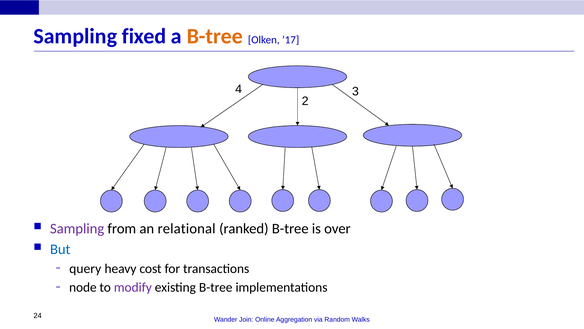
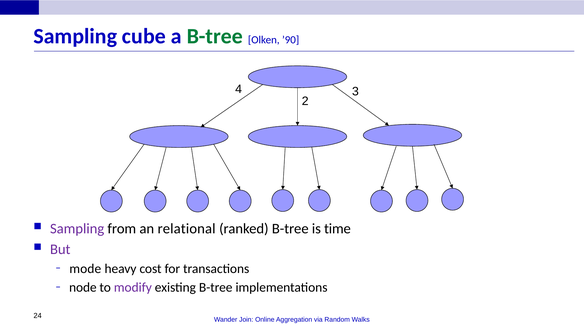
fixed: fixed -> cube
B-tree at (215, 36) colour: orange -> green
’17: ’17 -> ’90
over: over -> time
But colour: blue -> purple
query: query -> mode
